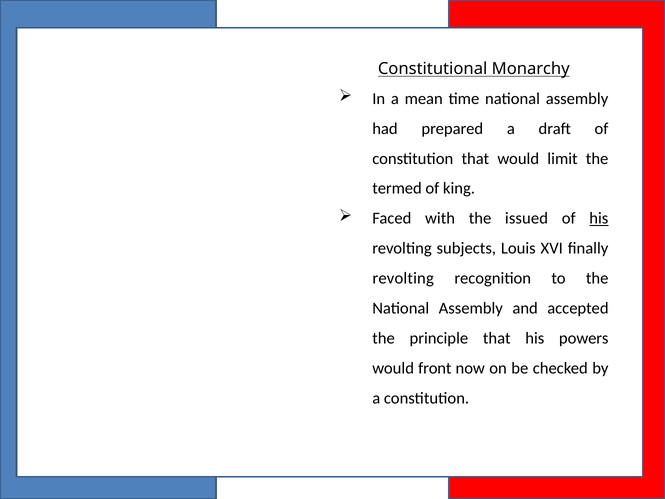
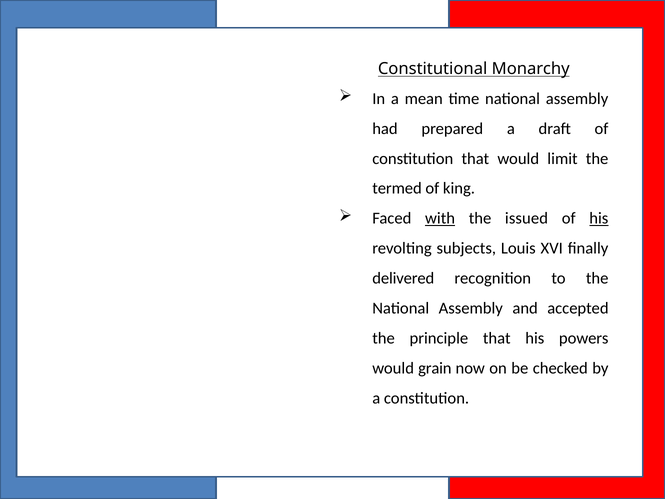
with underline: none -> present
revolting at (403, 278): revolting -> delivered
front: front -> grain
